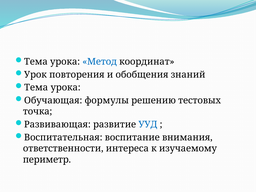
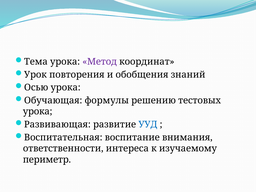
Метод colour: blue -> purple
Тема at (36, 87): Тема -> Осью
точка at (38, 112): точка -> урока
